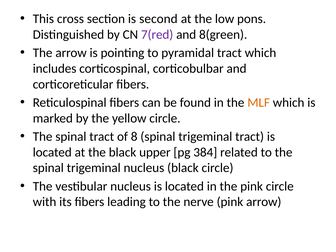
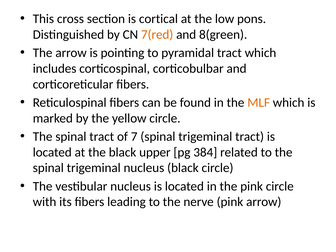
second: second -> cortical
7(red colour: purple -> orange
8: 8 -> 7
